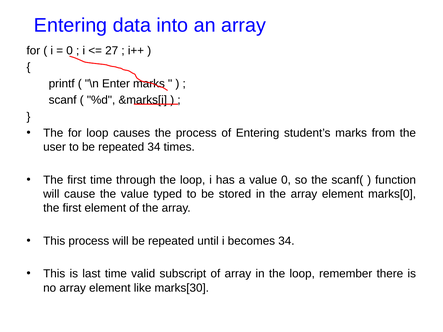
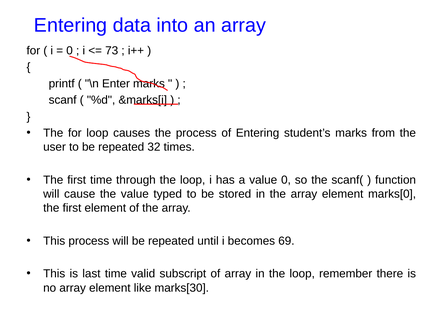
27: 27 -> 73
repeated 34: 34 -> 32
becomes 34: 34 -> 69
